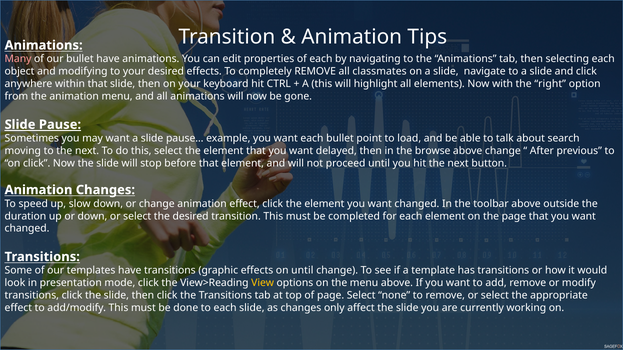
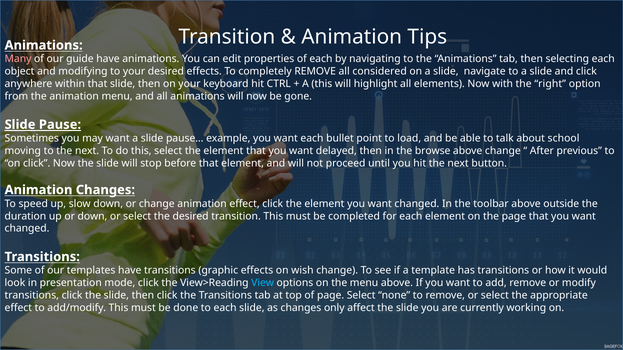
our bullet: bullet -> guide
classmates: classmates -> considered
search: search -> school
on until: until -> wish
View colour: yellow -> light blue
